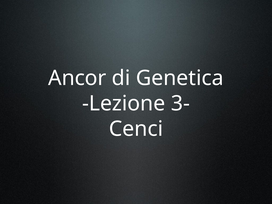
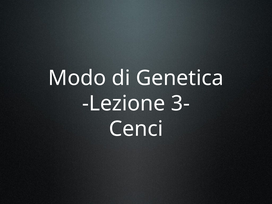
Ancor: Ancor -> Modo
